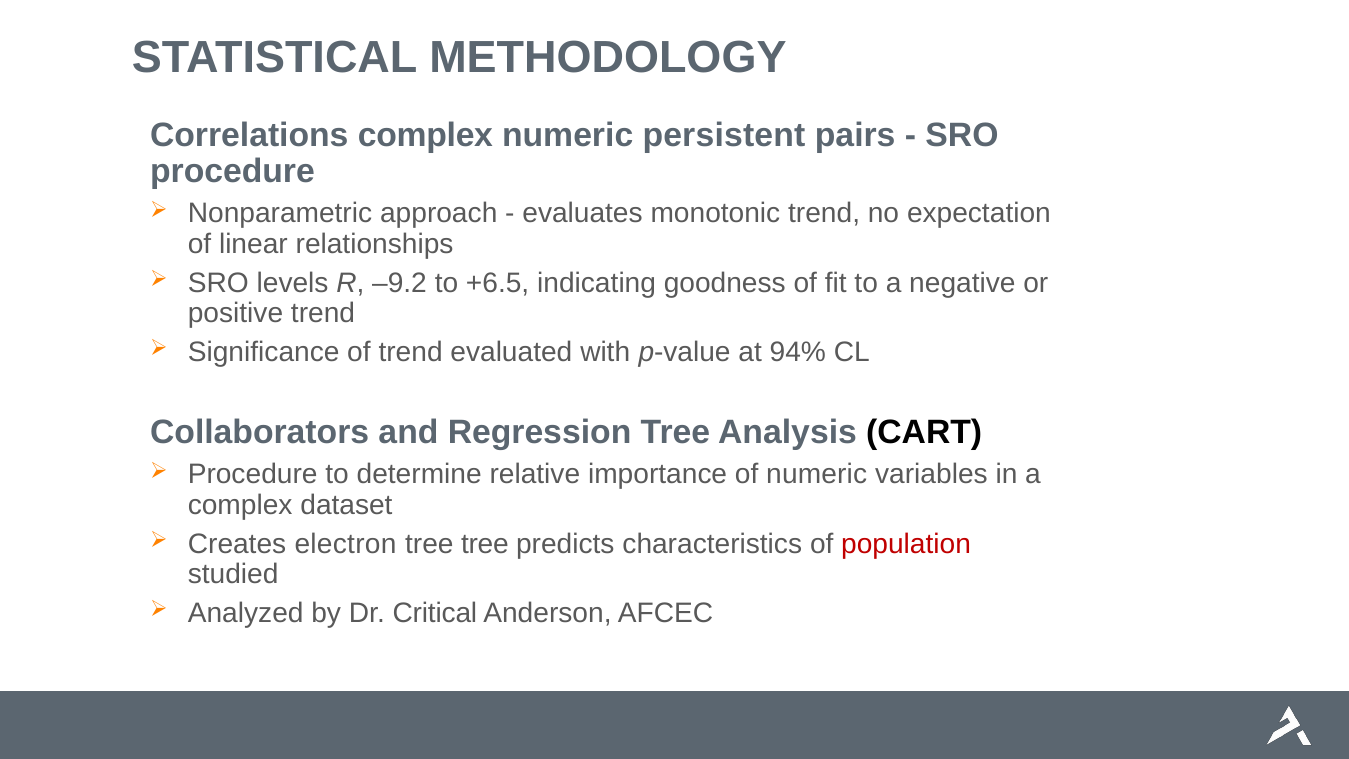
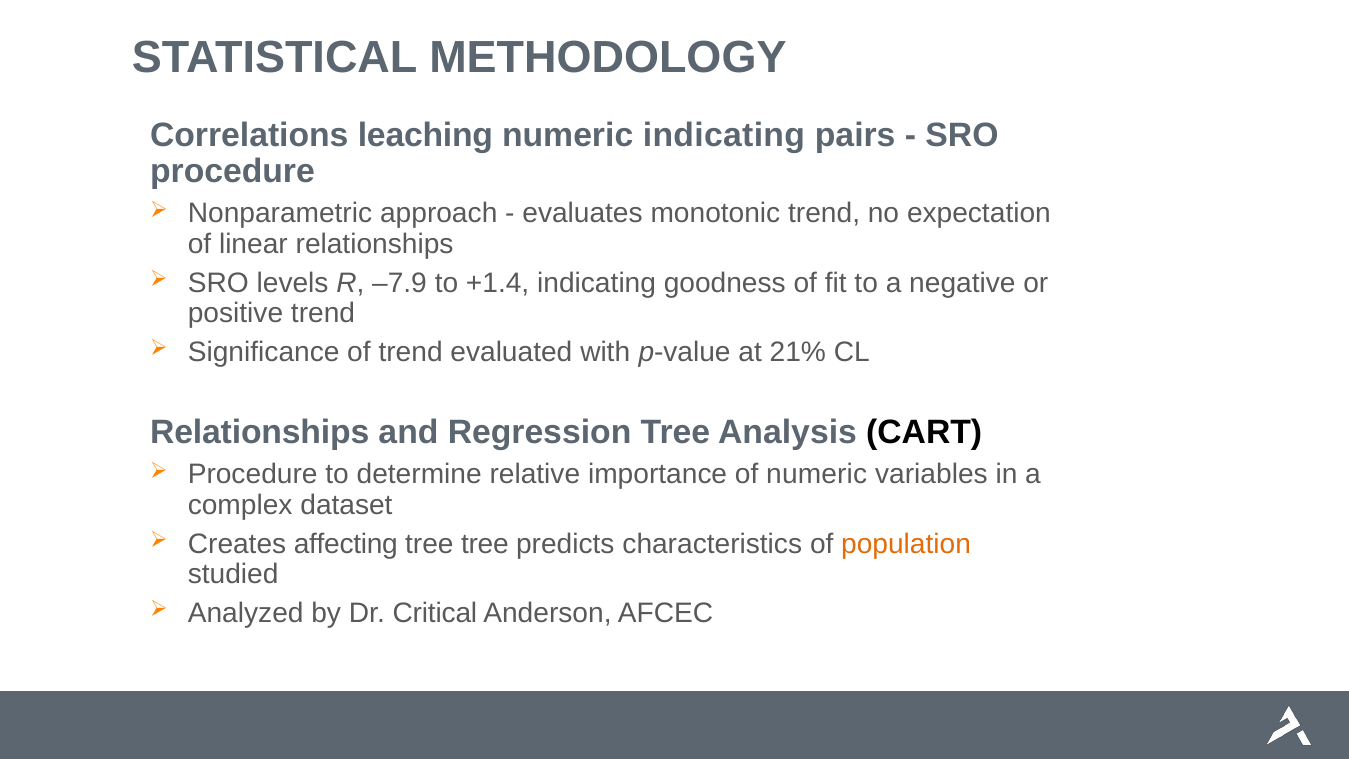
Correlations complex: complex -> leaching
numeric persistent: persistent -> indicating
–9.2: –9.2 -> –7.9
+6.5: +6.5 -> +1.4
94%: 94% -> 21%
Collaborators at (260, 433): Collaborators -> Relationships
electron: electron -> affecting
population colour: red -> orange
